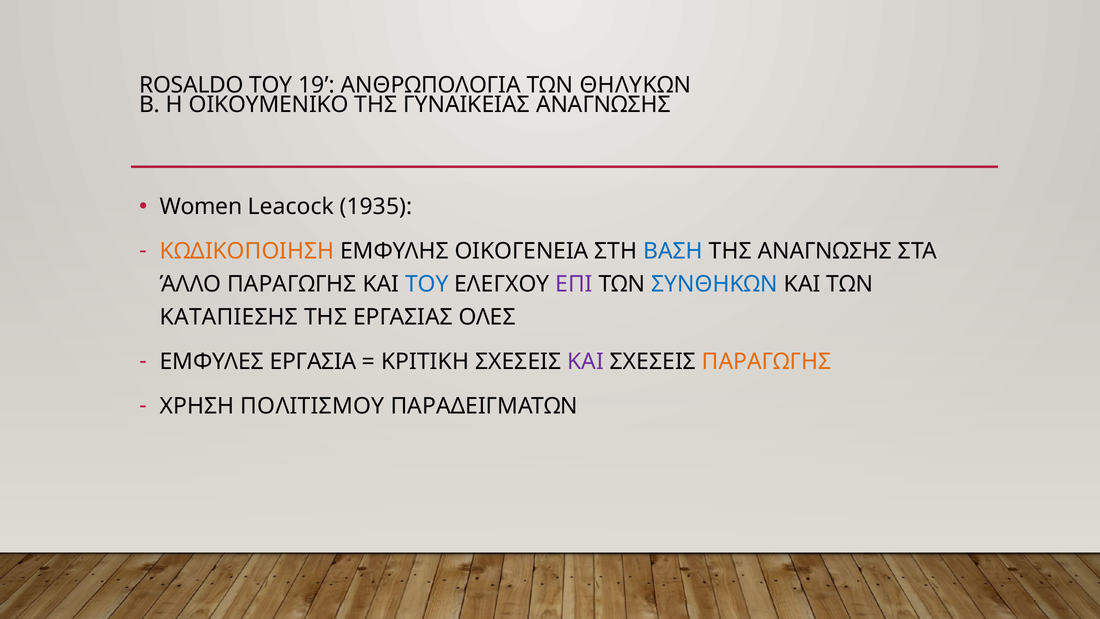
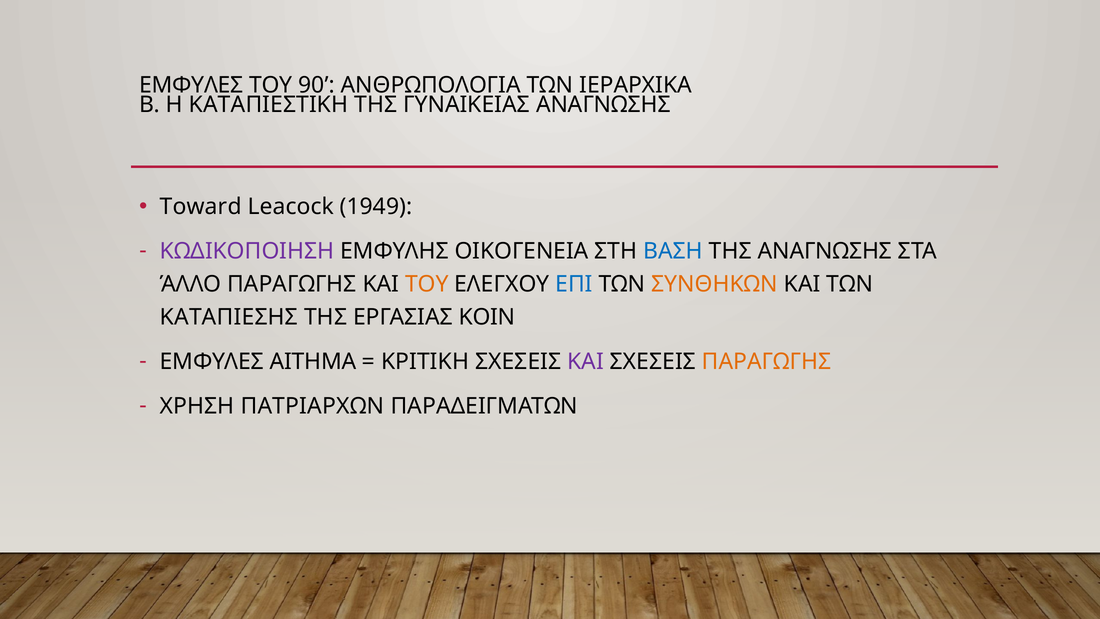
ROSALDO at (191, 85): ROSALDO -> ΕΜΦΥΛΕΣ
19: 19 -> 90
ΘΗΛΥΚΩΝ: ΘΗΛΥΚΩΝ -> ΙΕΡΑΡΧΙΚΑ
ΟΙΚΟΥΜΕΝΙΚΟ: ΟΙΚΟΥΜΕΝΙΚΟ -> ΚΑΤΑΠΙΕΣΤΙΚΗ
Women: Women -> Toward
1935: 1935 -> 1949
ΚΩΔΙΚΟΠΟΙΗΣΗ colour: orange -> purple
ΤΟΥ at (427, 284) colour: blue -> orange
ΕΠΙ colour: purple -> blue
ΣΥΝΘΗΚΩΝ colour: blue -> orange
ΟΛΕΣ: ΟΛΕΣ -> ΚΟΙΝ
ΕΡΓΑΣΙΑ: ΕΡΓΑΣΙΑ -> ΑΙΤΗΜΑ
ΠΟΛΙΤΙΣΜΟΥ: ΠΟΛΙΤΙΣΜΟΥ -> ΠΑΤΡΙΑΡΧΩΝ
